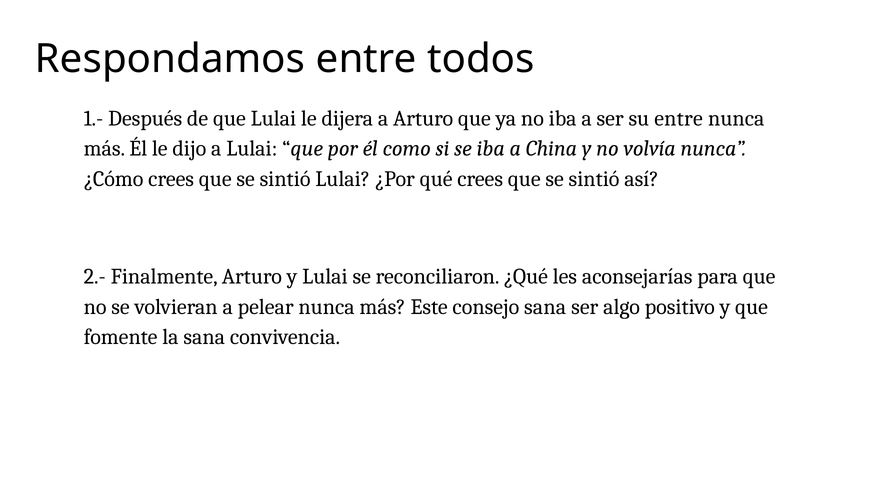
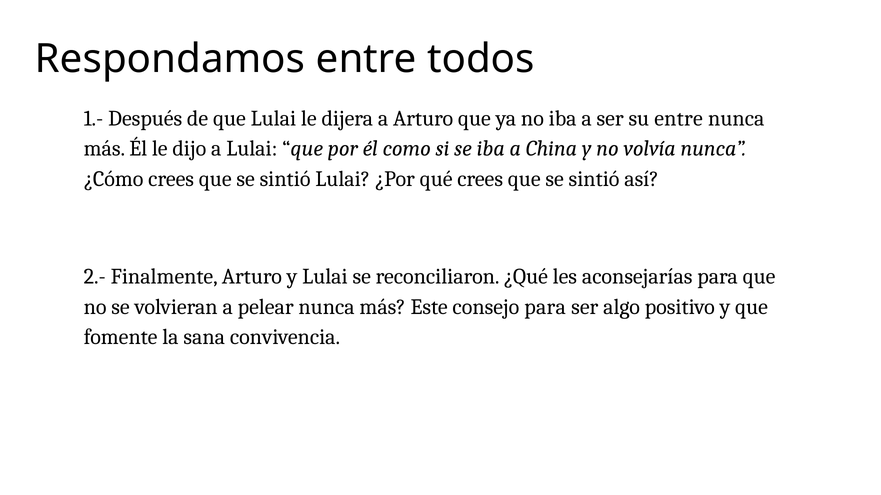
consejo sana: sana -> para
